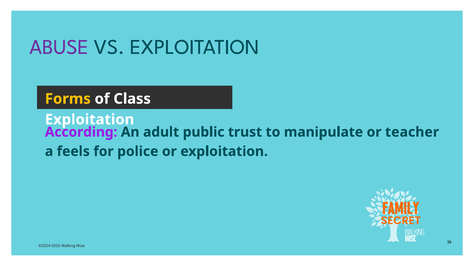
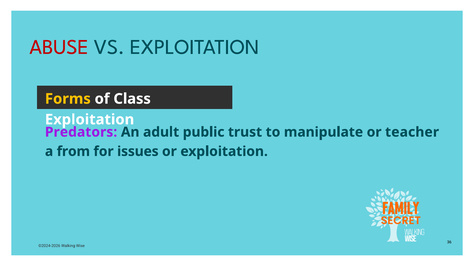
ABUSE colour: purple -> red
According: According -> Predators
feels: feels -> from
police: police -> issues
